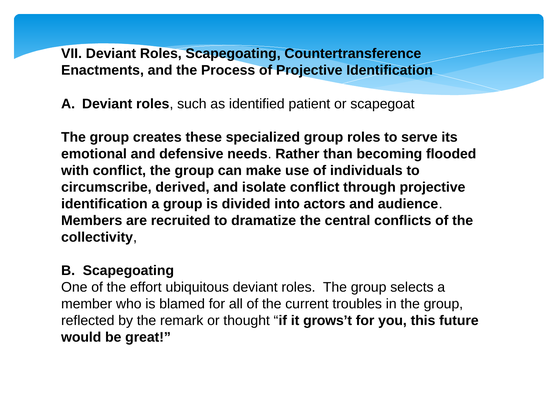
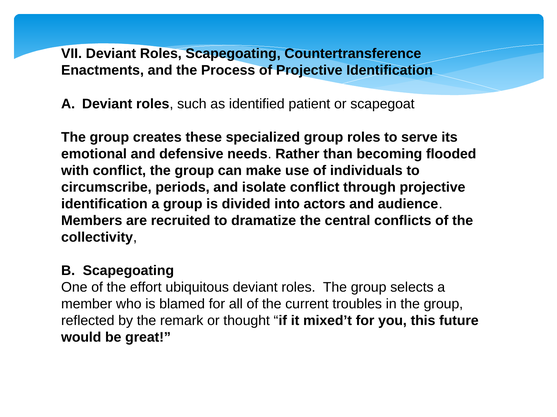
derived: derived -> periods
grows’t: grows’t -> mixed’t
